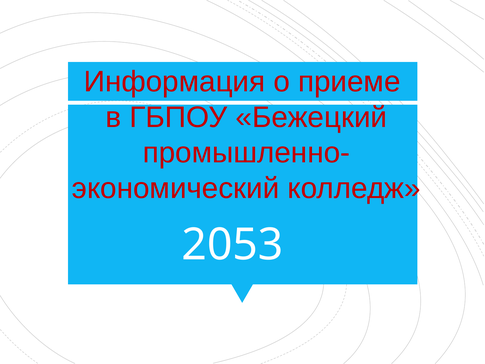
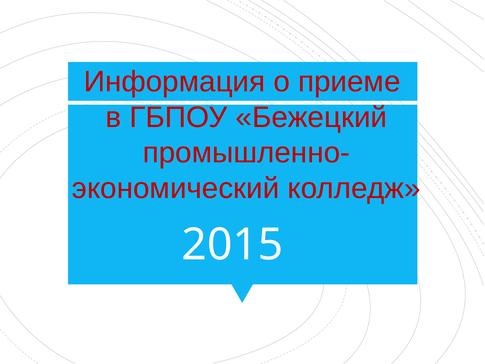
2053: 2053 -> 2015
